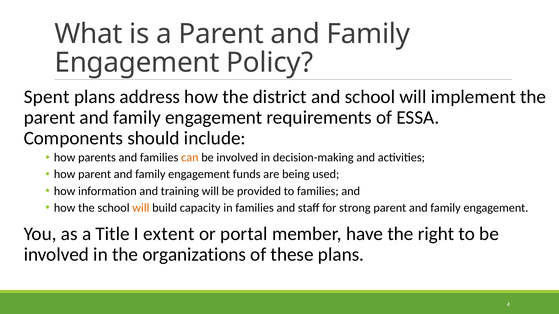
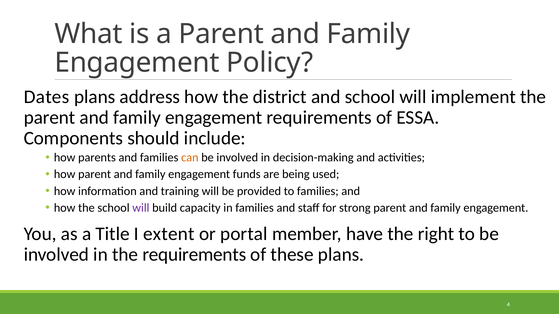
Spent: Spent -> Dates
will at (141, 208) colour: orange -> purple
the organizations: organizations -> requirements
